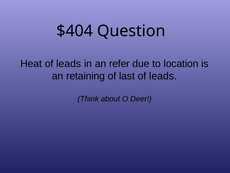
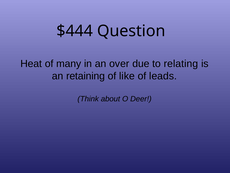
$404: $404 -> $444
leads at (69, 64): leads -> many
refer: refer -> over
location: location -> relating
last: last -> like
